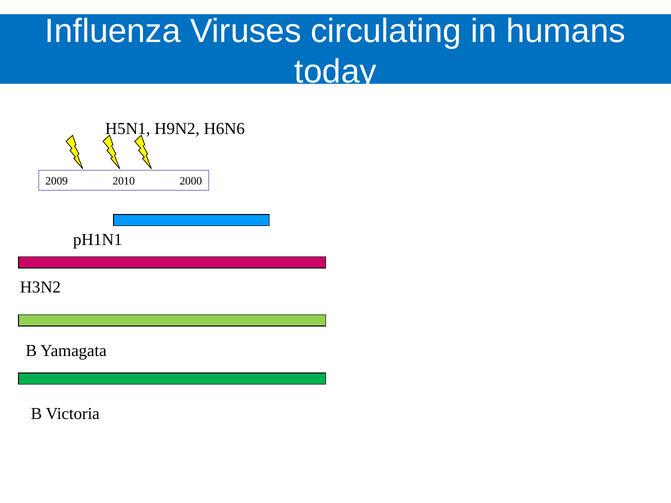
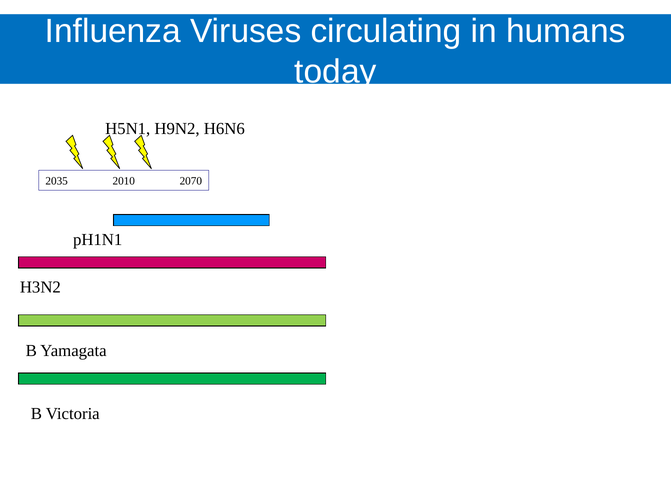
2009: 2009 -> 2035
2000: 2000 -> 2070
